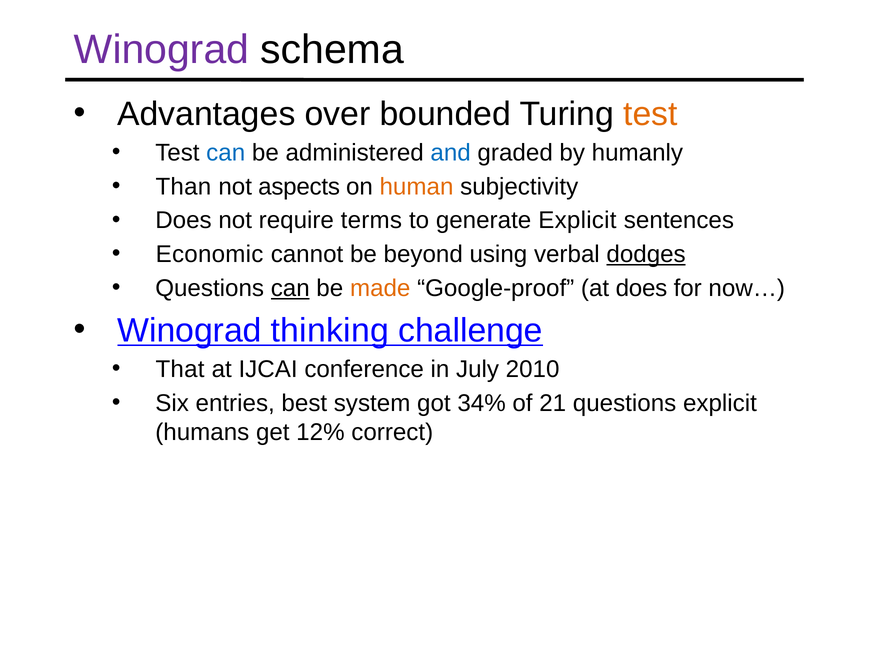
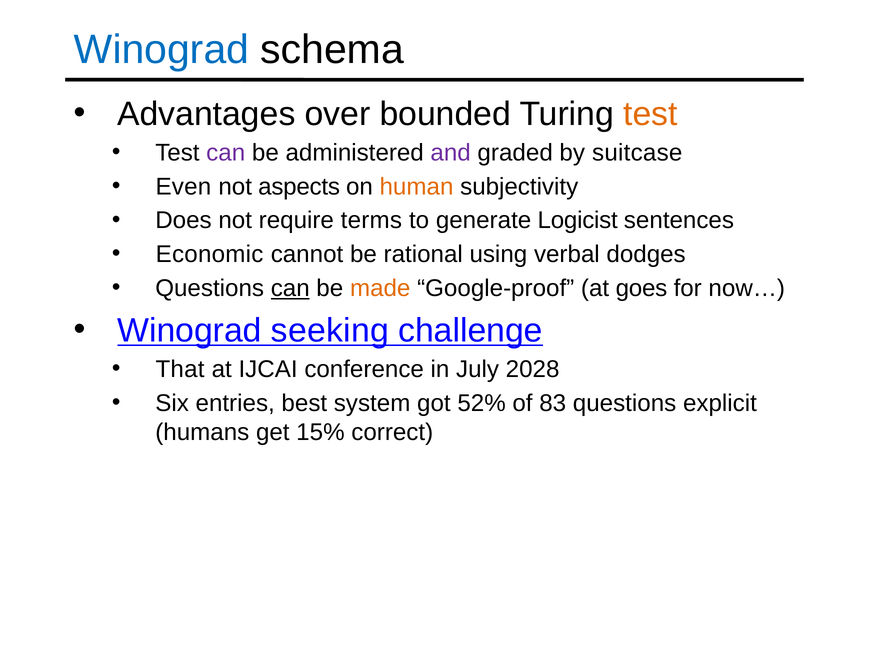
Winograd at (161, 50) colour: purple -> blue
can at (226, 153) colour: blue -> purple
and colour: blue -> purple
humanly: humanly -> suitcase
Than: Than -> Even
generate Explicit: Explicit -> Logicist
beyond: beyond -> rational
dodges underline: present -> none
at does: does -> goes
thinking: thinking -> seeking
2010: 2010 -> 2028
34%: 34% -> 52%
21: 21 -> 83
12%: 12% -> 15%
